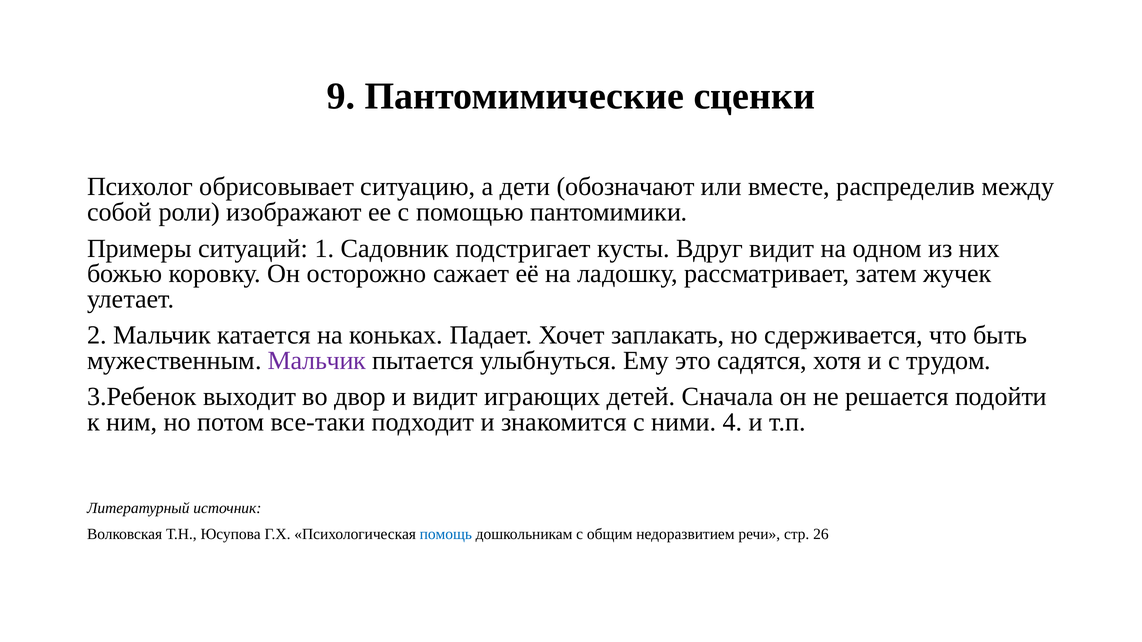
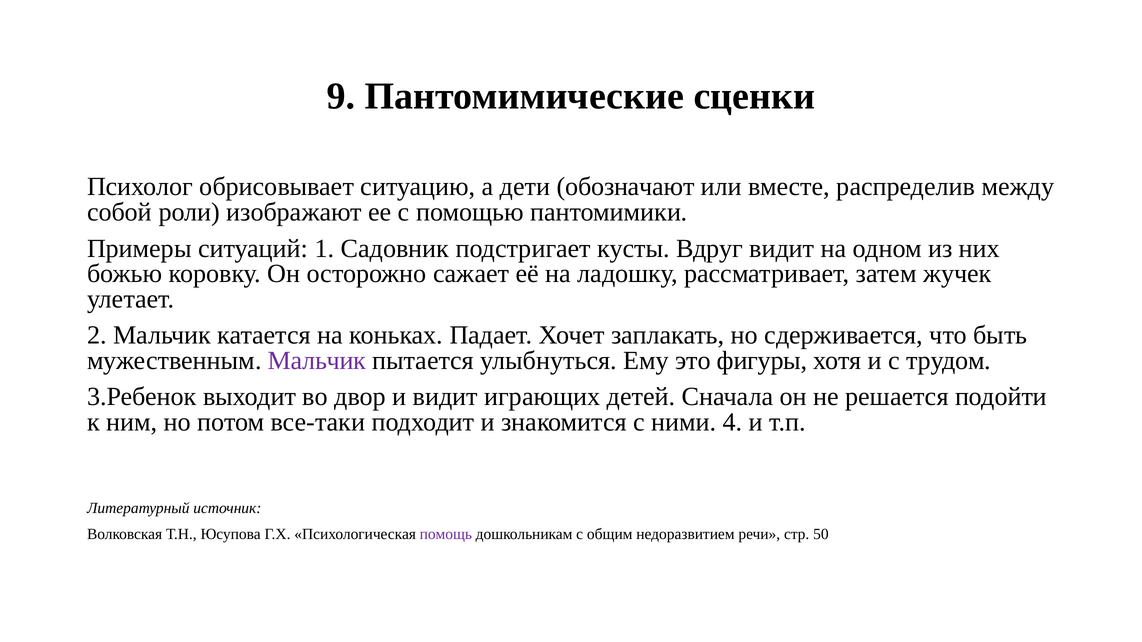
садятся: садятся -> фигуры
помощь colour: blue -> purple
26: 26 -> 50
